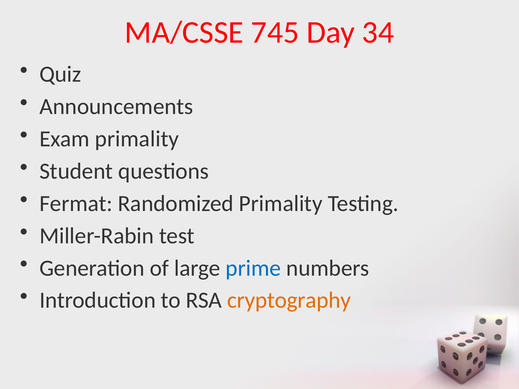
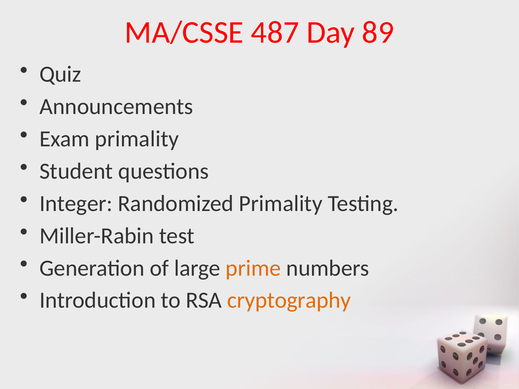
745: 745 -> 487
34: 34 -> 89
Fermat: Fermat -> Integer
prime colour: blue -> orange
